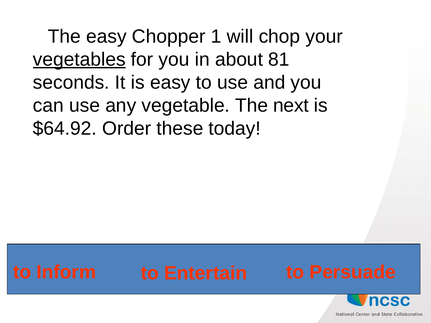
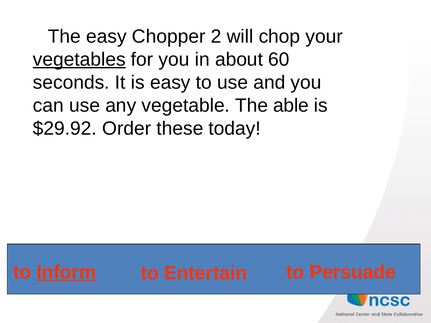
1: 1 -> 2
81: 81 -> 60
next: next -> able
$64.92: $64.92 -> $29.92
Inform underline: none -> present
